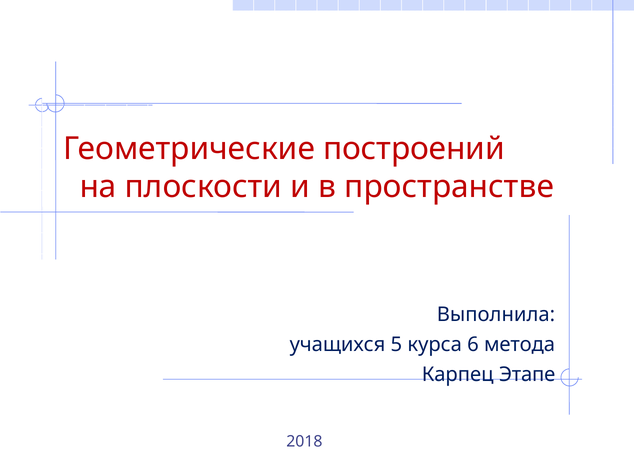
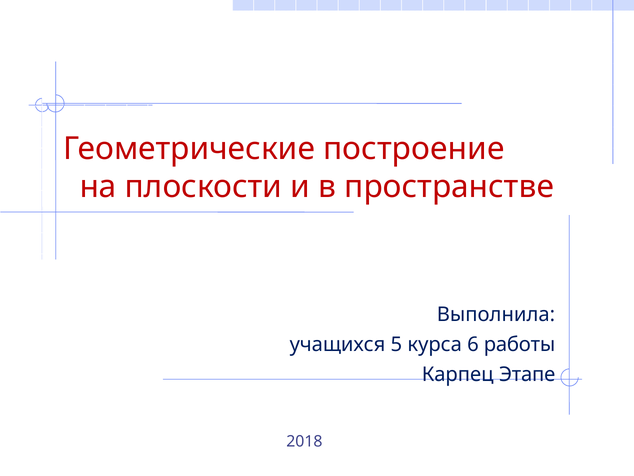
построений: построений -> построение
метода: метода -> работы
